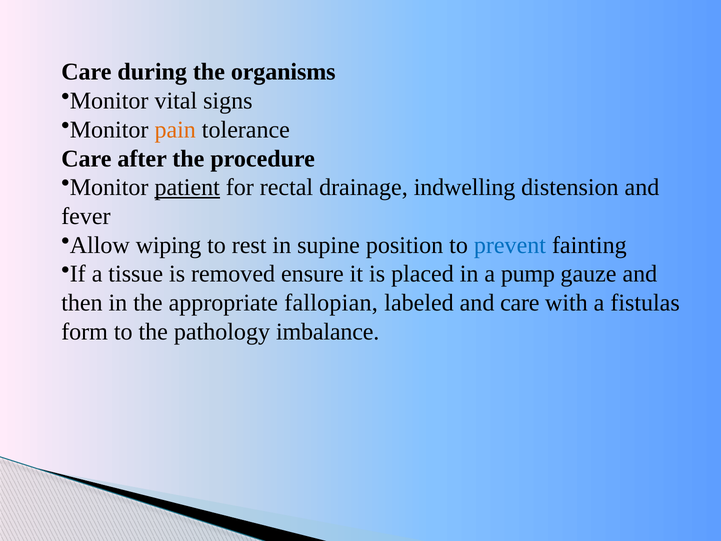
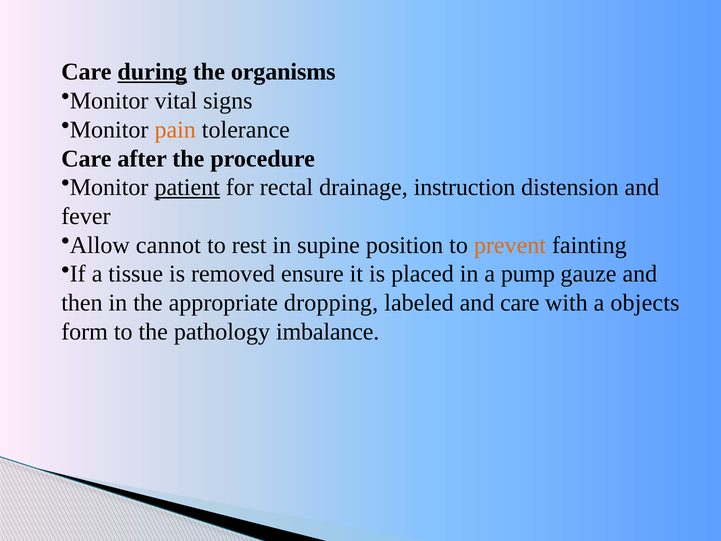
during underline: none -> present
indwelling: indwelling -> instruction
wiping: wiping -> cannot
prevent colour: blue -> orange
fallopian: fallopian -> dropping
fistulas: fistulas -> objects
